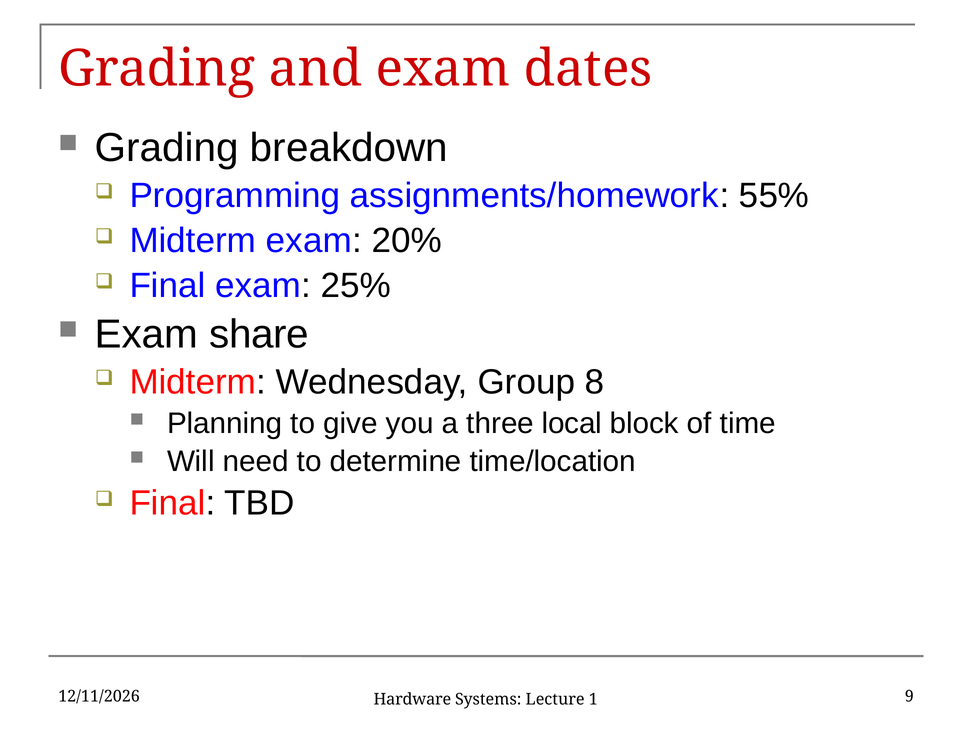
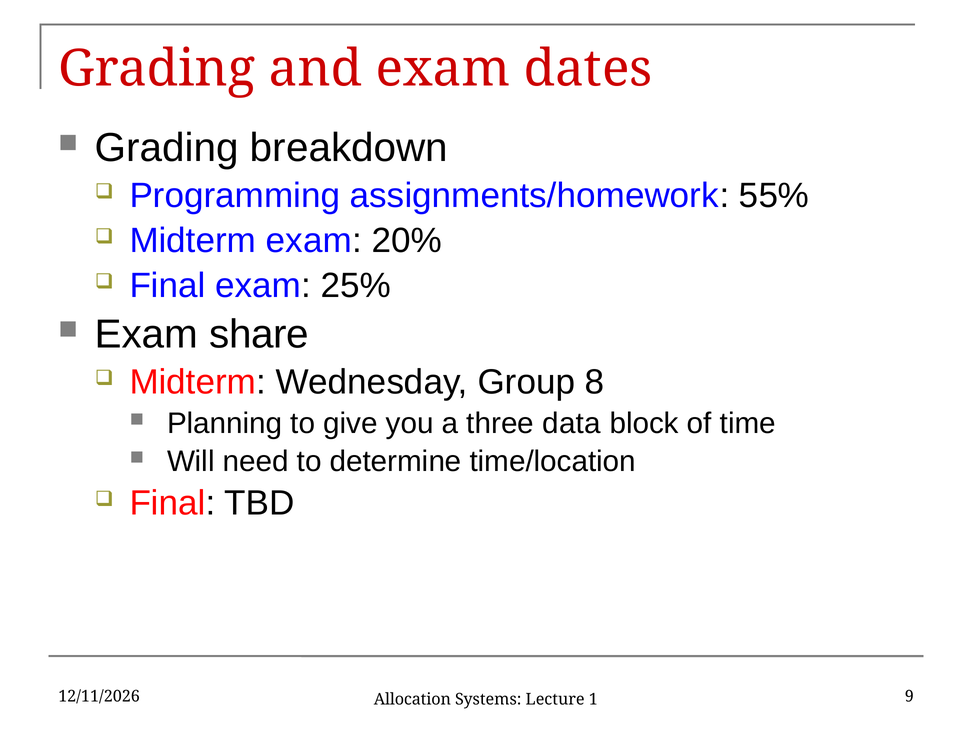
local: local -> data
Hardware: Hardware -> Allocation
